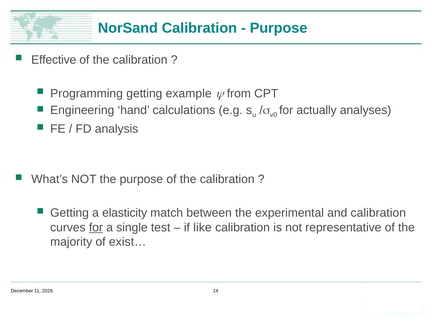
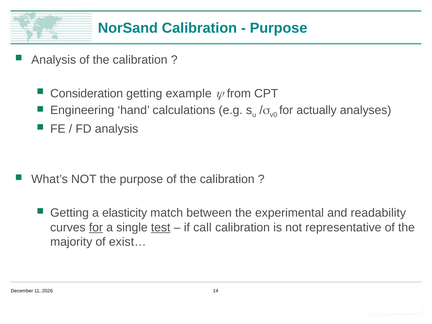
Effective at (54, 60): Effective -> Analysis
Programming: Programming -> Consideration
and calibration: calibration -> readability
test underline: none -> present
like: like -> call
